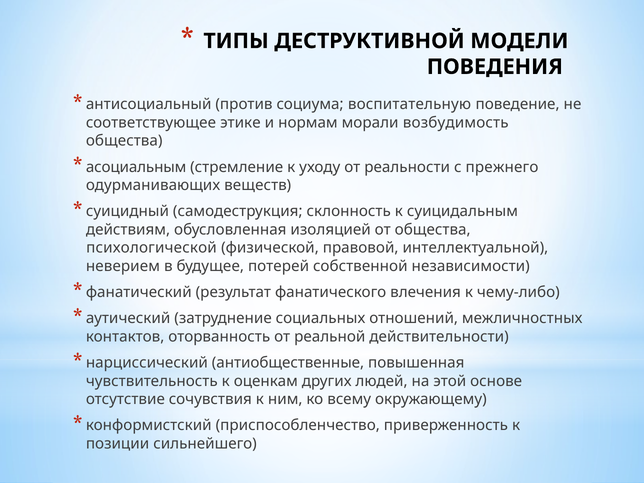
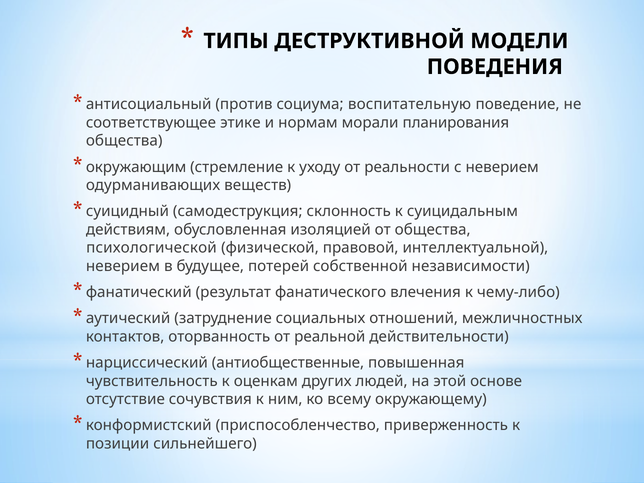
возбудимость: возбудимость -> планирования
асоциальным: асоциальным -> окружающим
с прежнего: прежнего -> нeвeриeм
